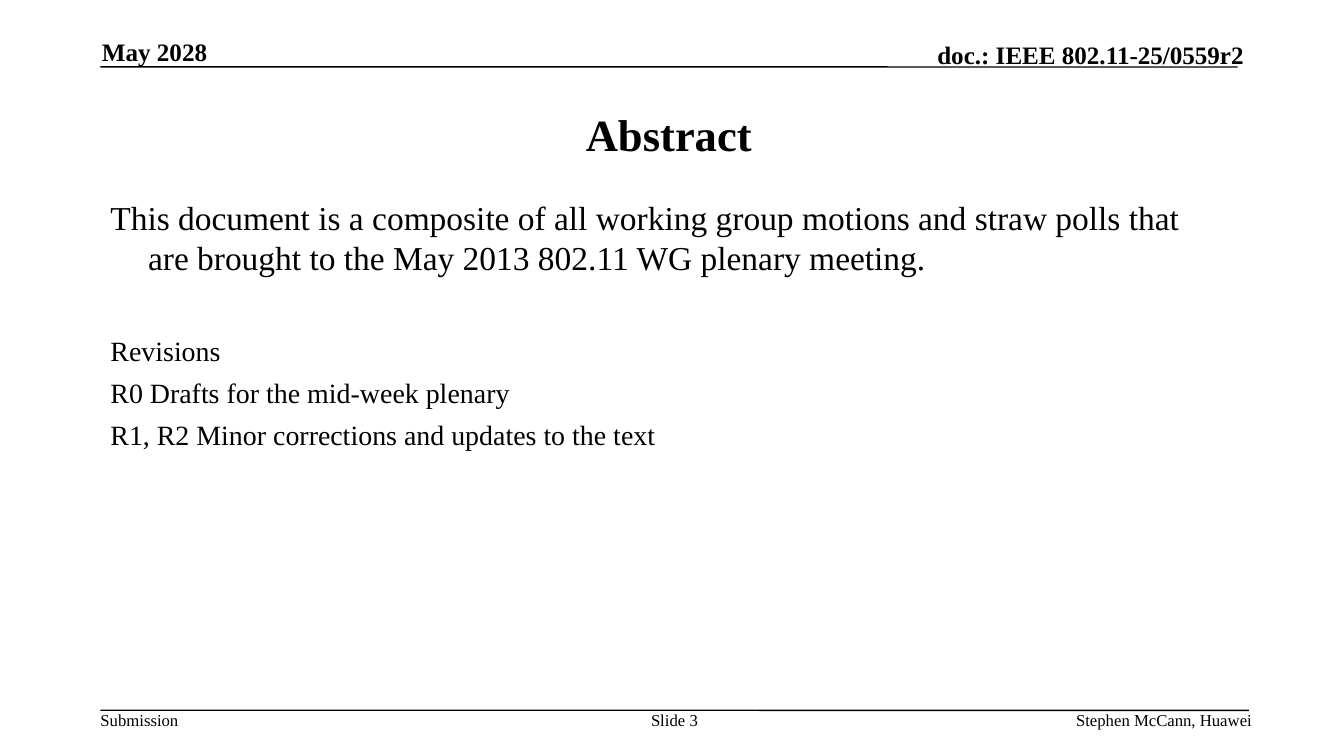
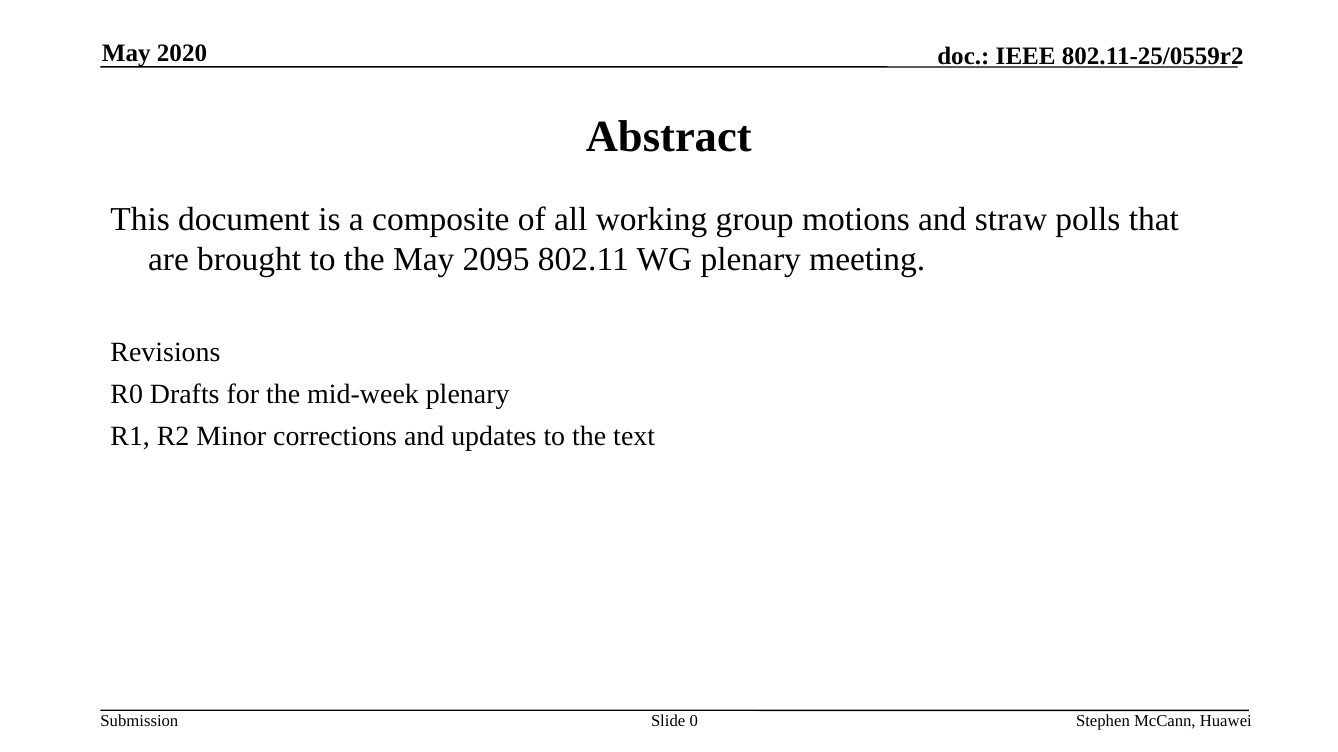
2028: 2028 -> 2020
2013: 2013 -> 2095
3: 3 -> 0
